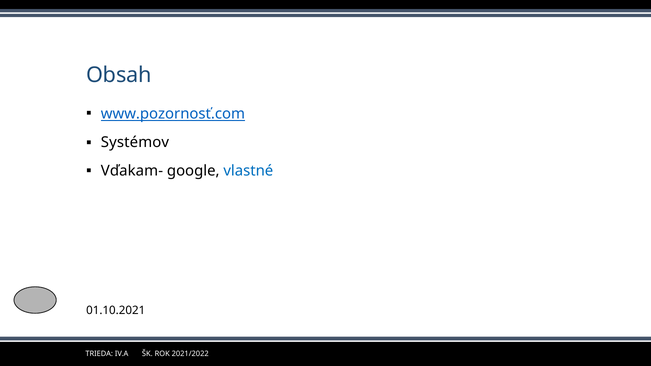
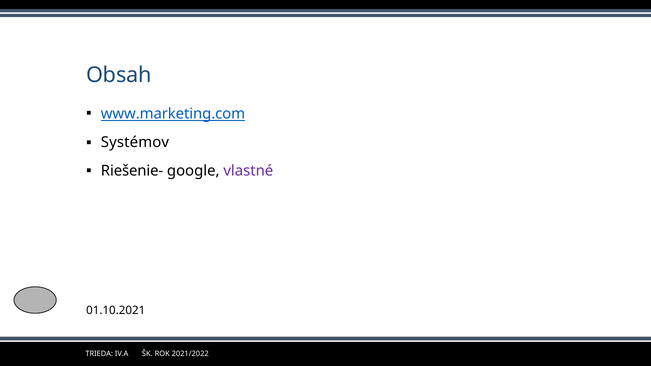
www.pozornosť.com: www.pozornosť.com -> www.marketing.com
Vďakam-: Vďakam- -> Riešenie-
vlastné colour: blue -> purple
